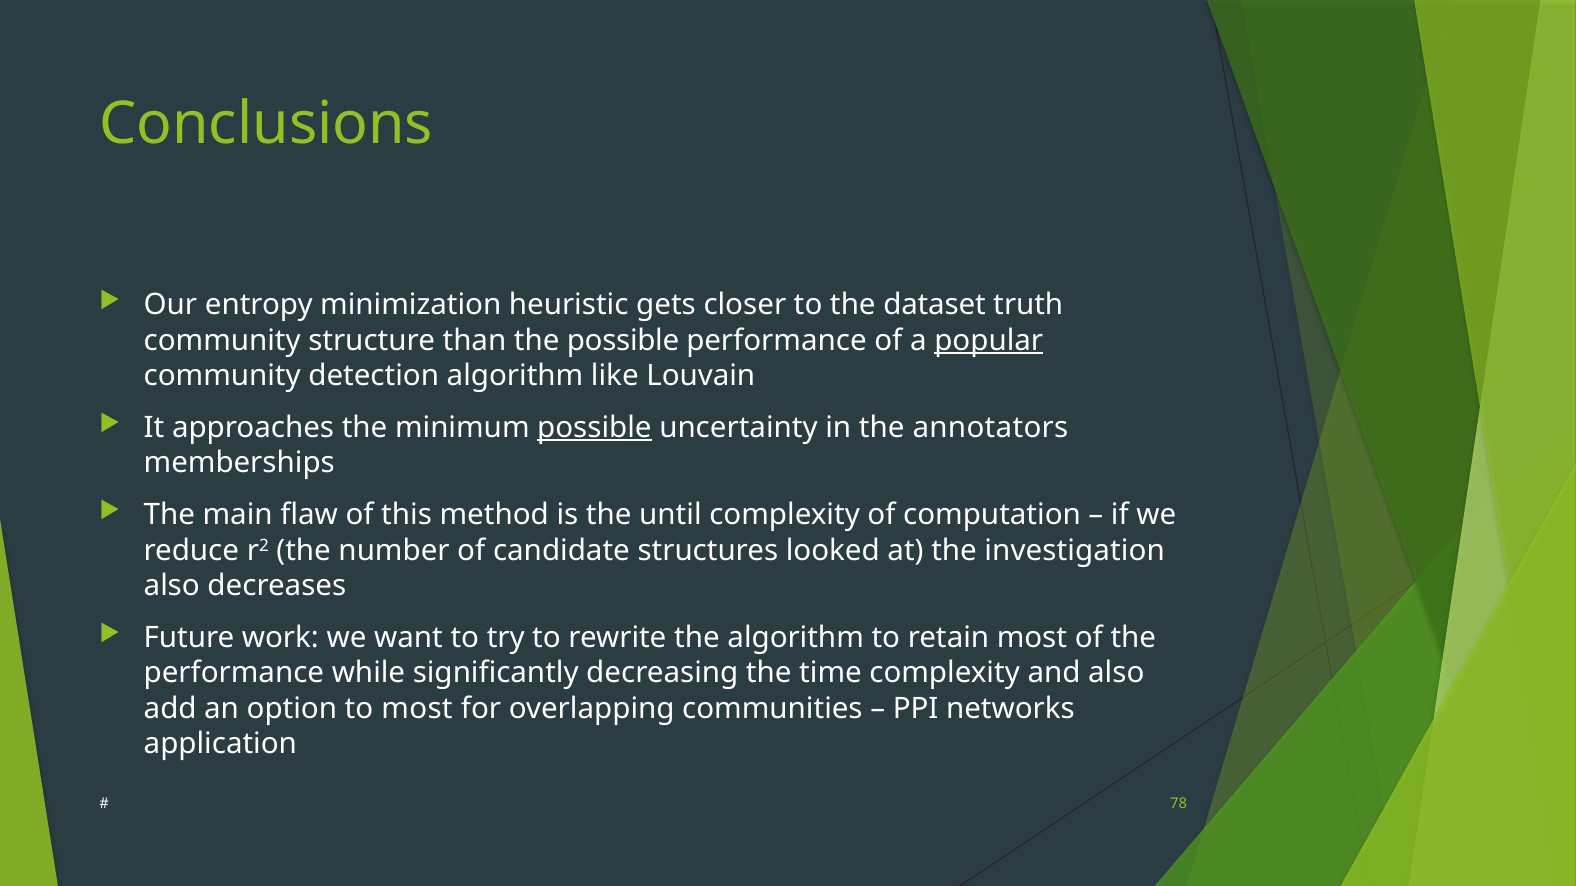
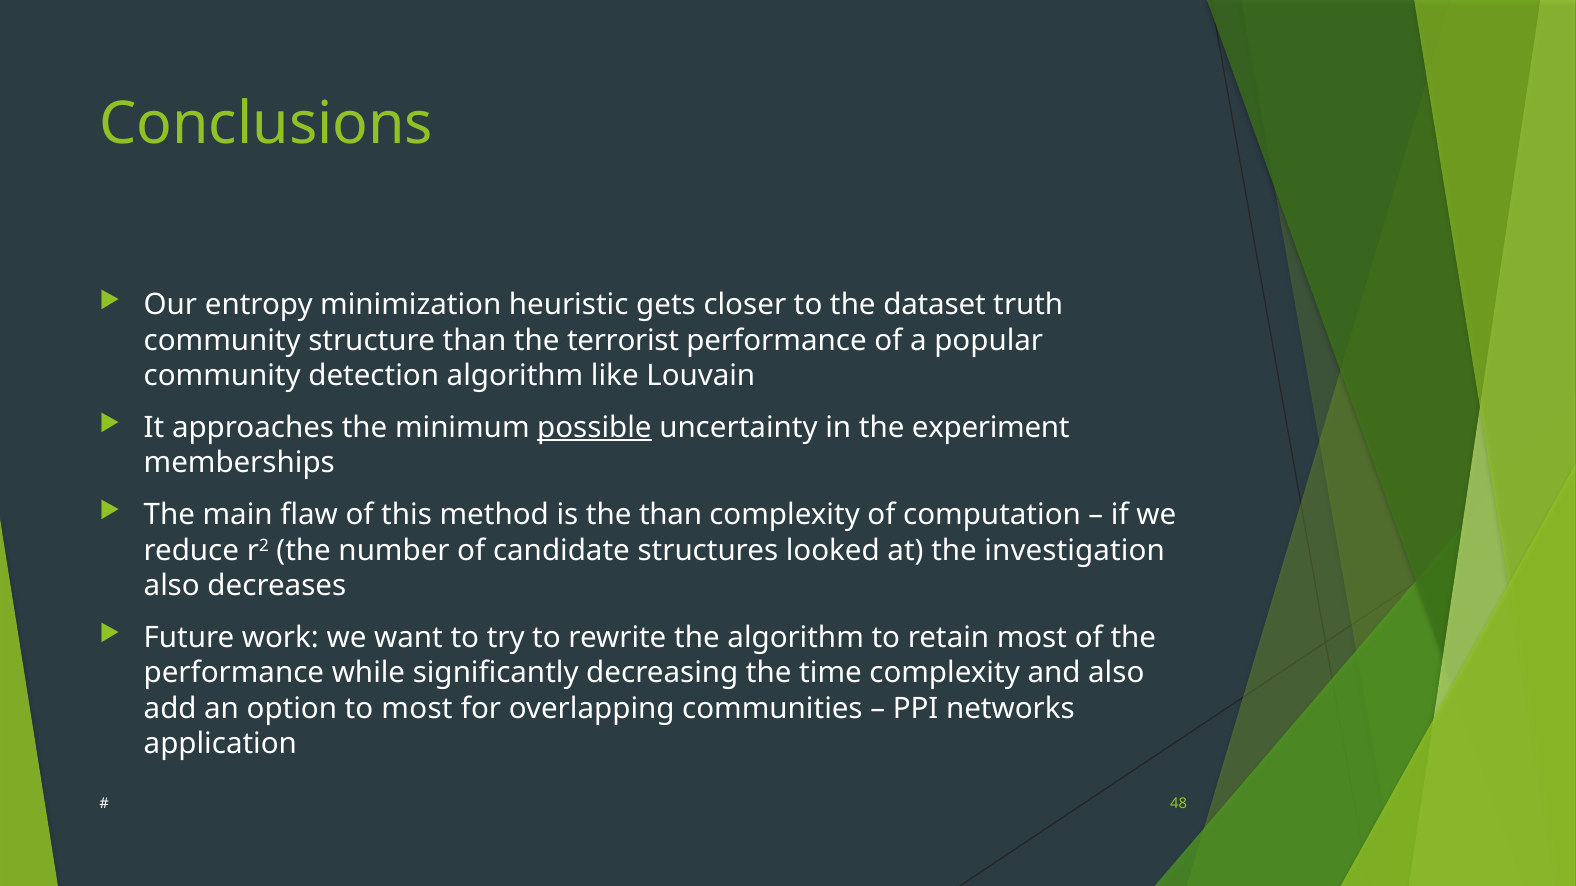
the possible: possible -> terrorist
popular underline: present -> none
annotators: annotators -> experiment
the until: until -> than
78: 78 -> 48
